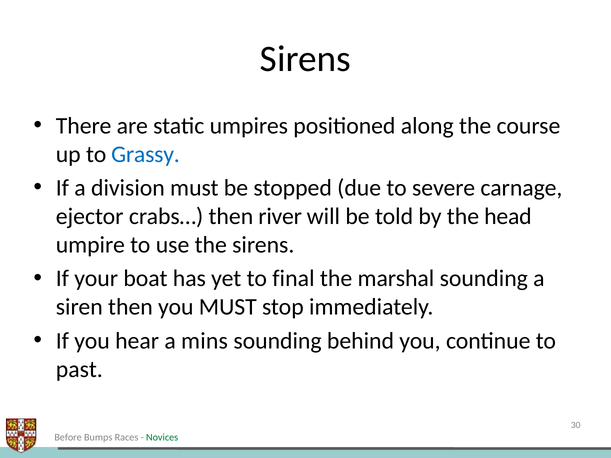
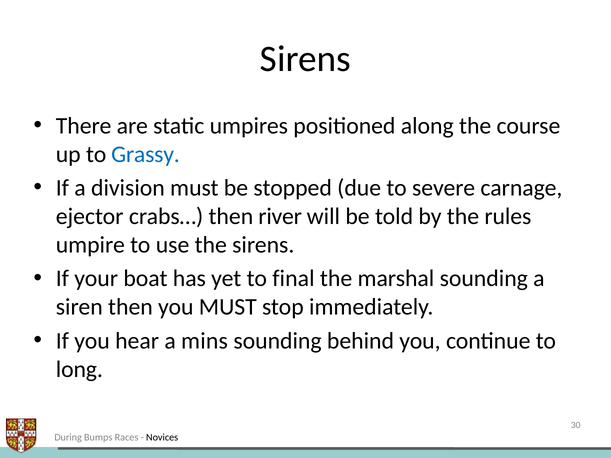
head: head -> rules
past: past -> long
Before: Before -> During
Novices colour: green -> black
